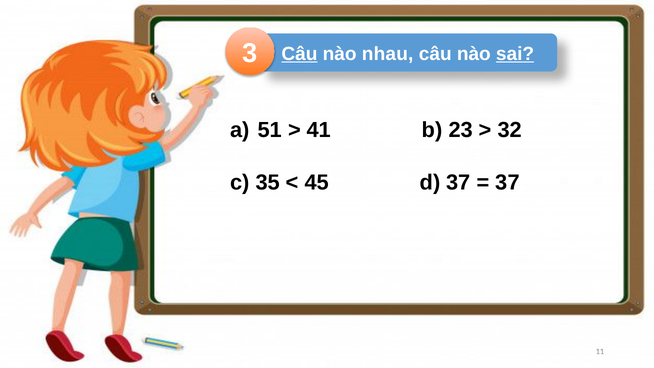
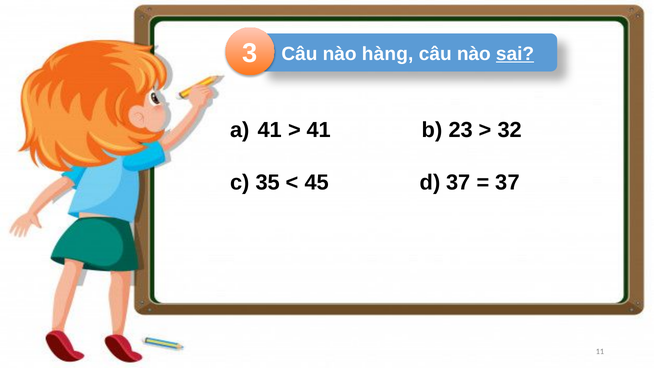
Câu at (299, 54) underline: present -> none
nhau: nhau -> hàng
51 at (270, 130): 51 -> 41
